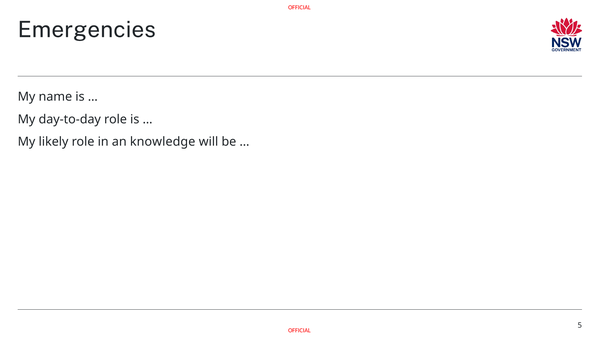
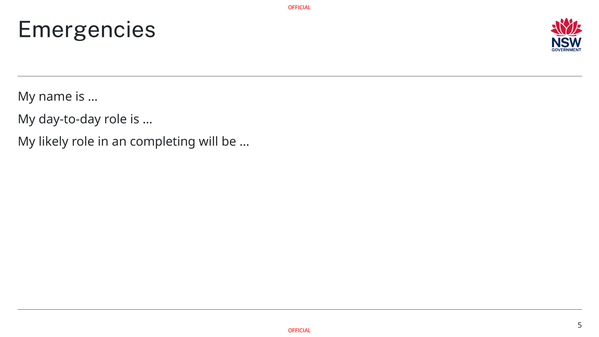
knowledge: knowledge -> completing
